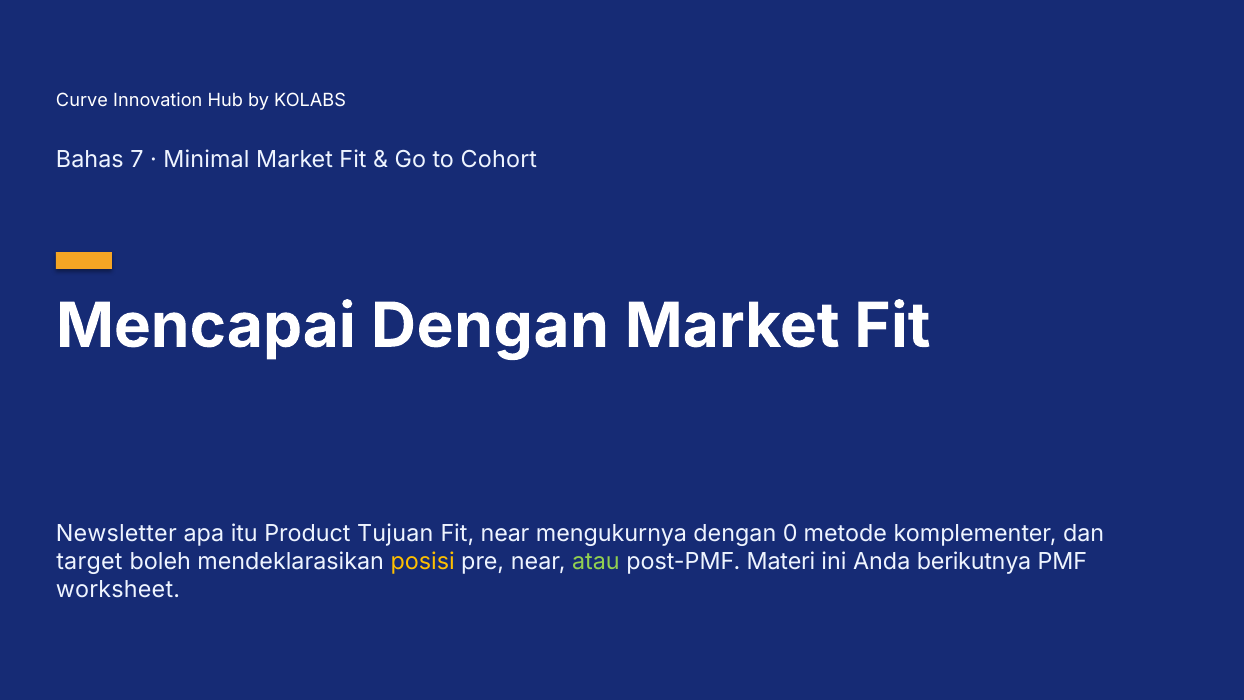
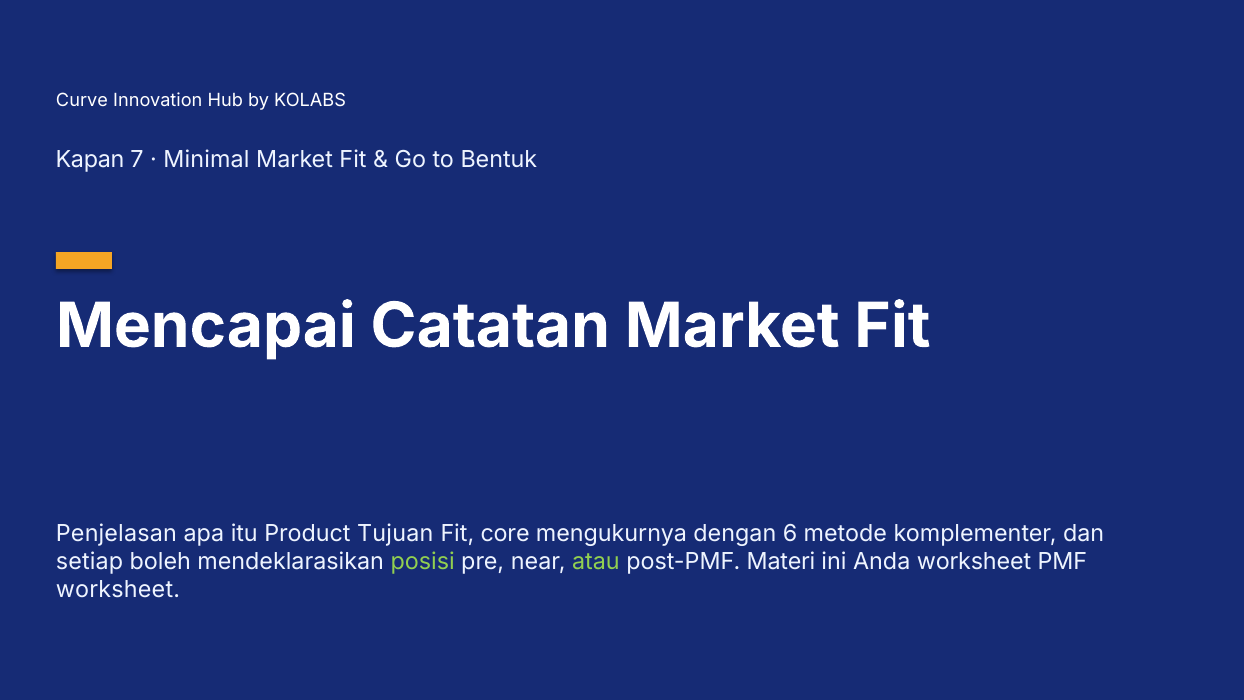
Bahas: Bahas -> Kapan
Cohort: Cohort -> Bentuk
Mencapai Dengan: Dengan -> Catatan
Newsletter: Newsletter -> Penjelasan
Fit near: near -> core
0: 0 -> 6
target: target -> setiap
posisi colour: yellow -> light green
Anda berikutnya: berikutnya -> worksheet
